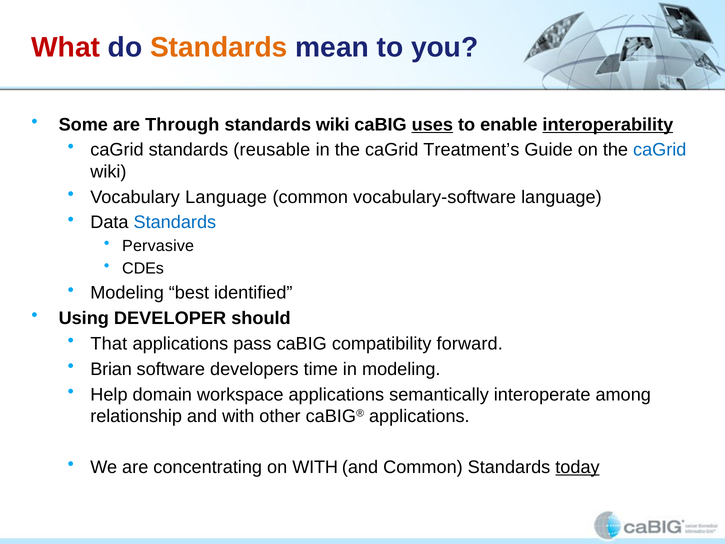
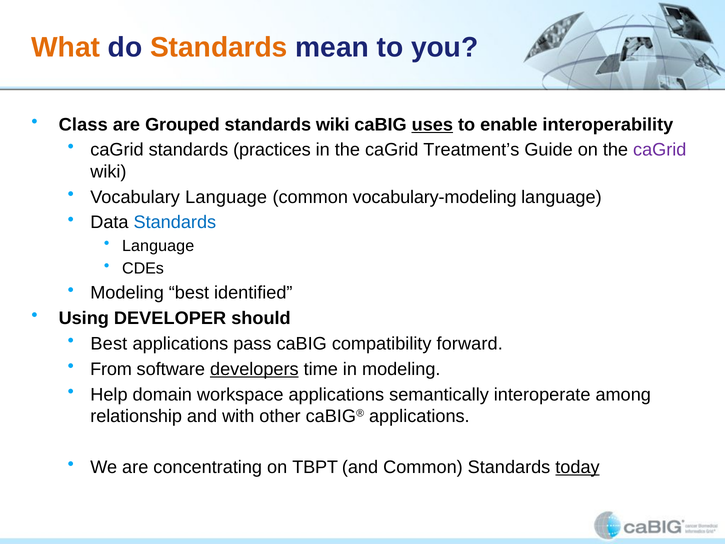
What colour: red -> orange
Some: Some -> Class
Through: Through -> Grouped
interoperability underline: present -> none
reusable: reusable -> practices
caGrid at (660, 150) colour: blue -> purple
vocabulary-software: vocabulary-software -> vocabulary-modeling
Pervasive at (158, 246): Pervasive -> Language
That at (109, 344): That -> Best
Brian: Brian -> From
developers underline: none -> present
on WITH: WITH -> TBPT
